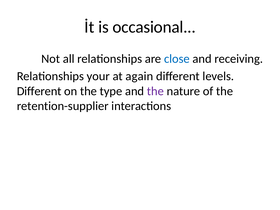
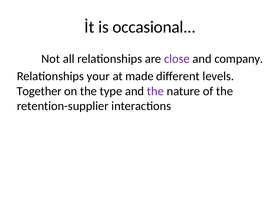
close colour: blue -> purple
receiving: receiving -> company
again: again -> made
Different at (39, 91): Different -> Together
